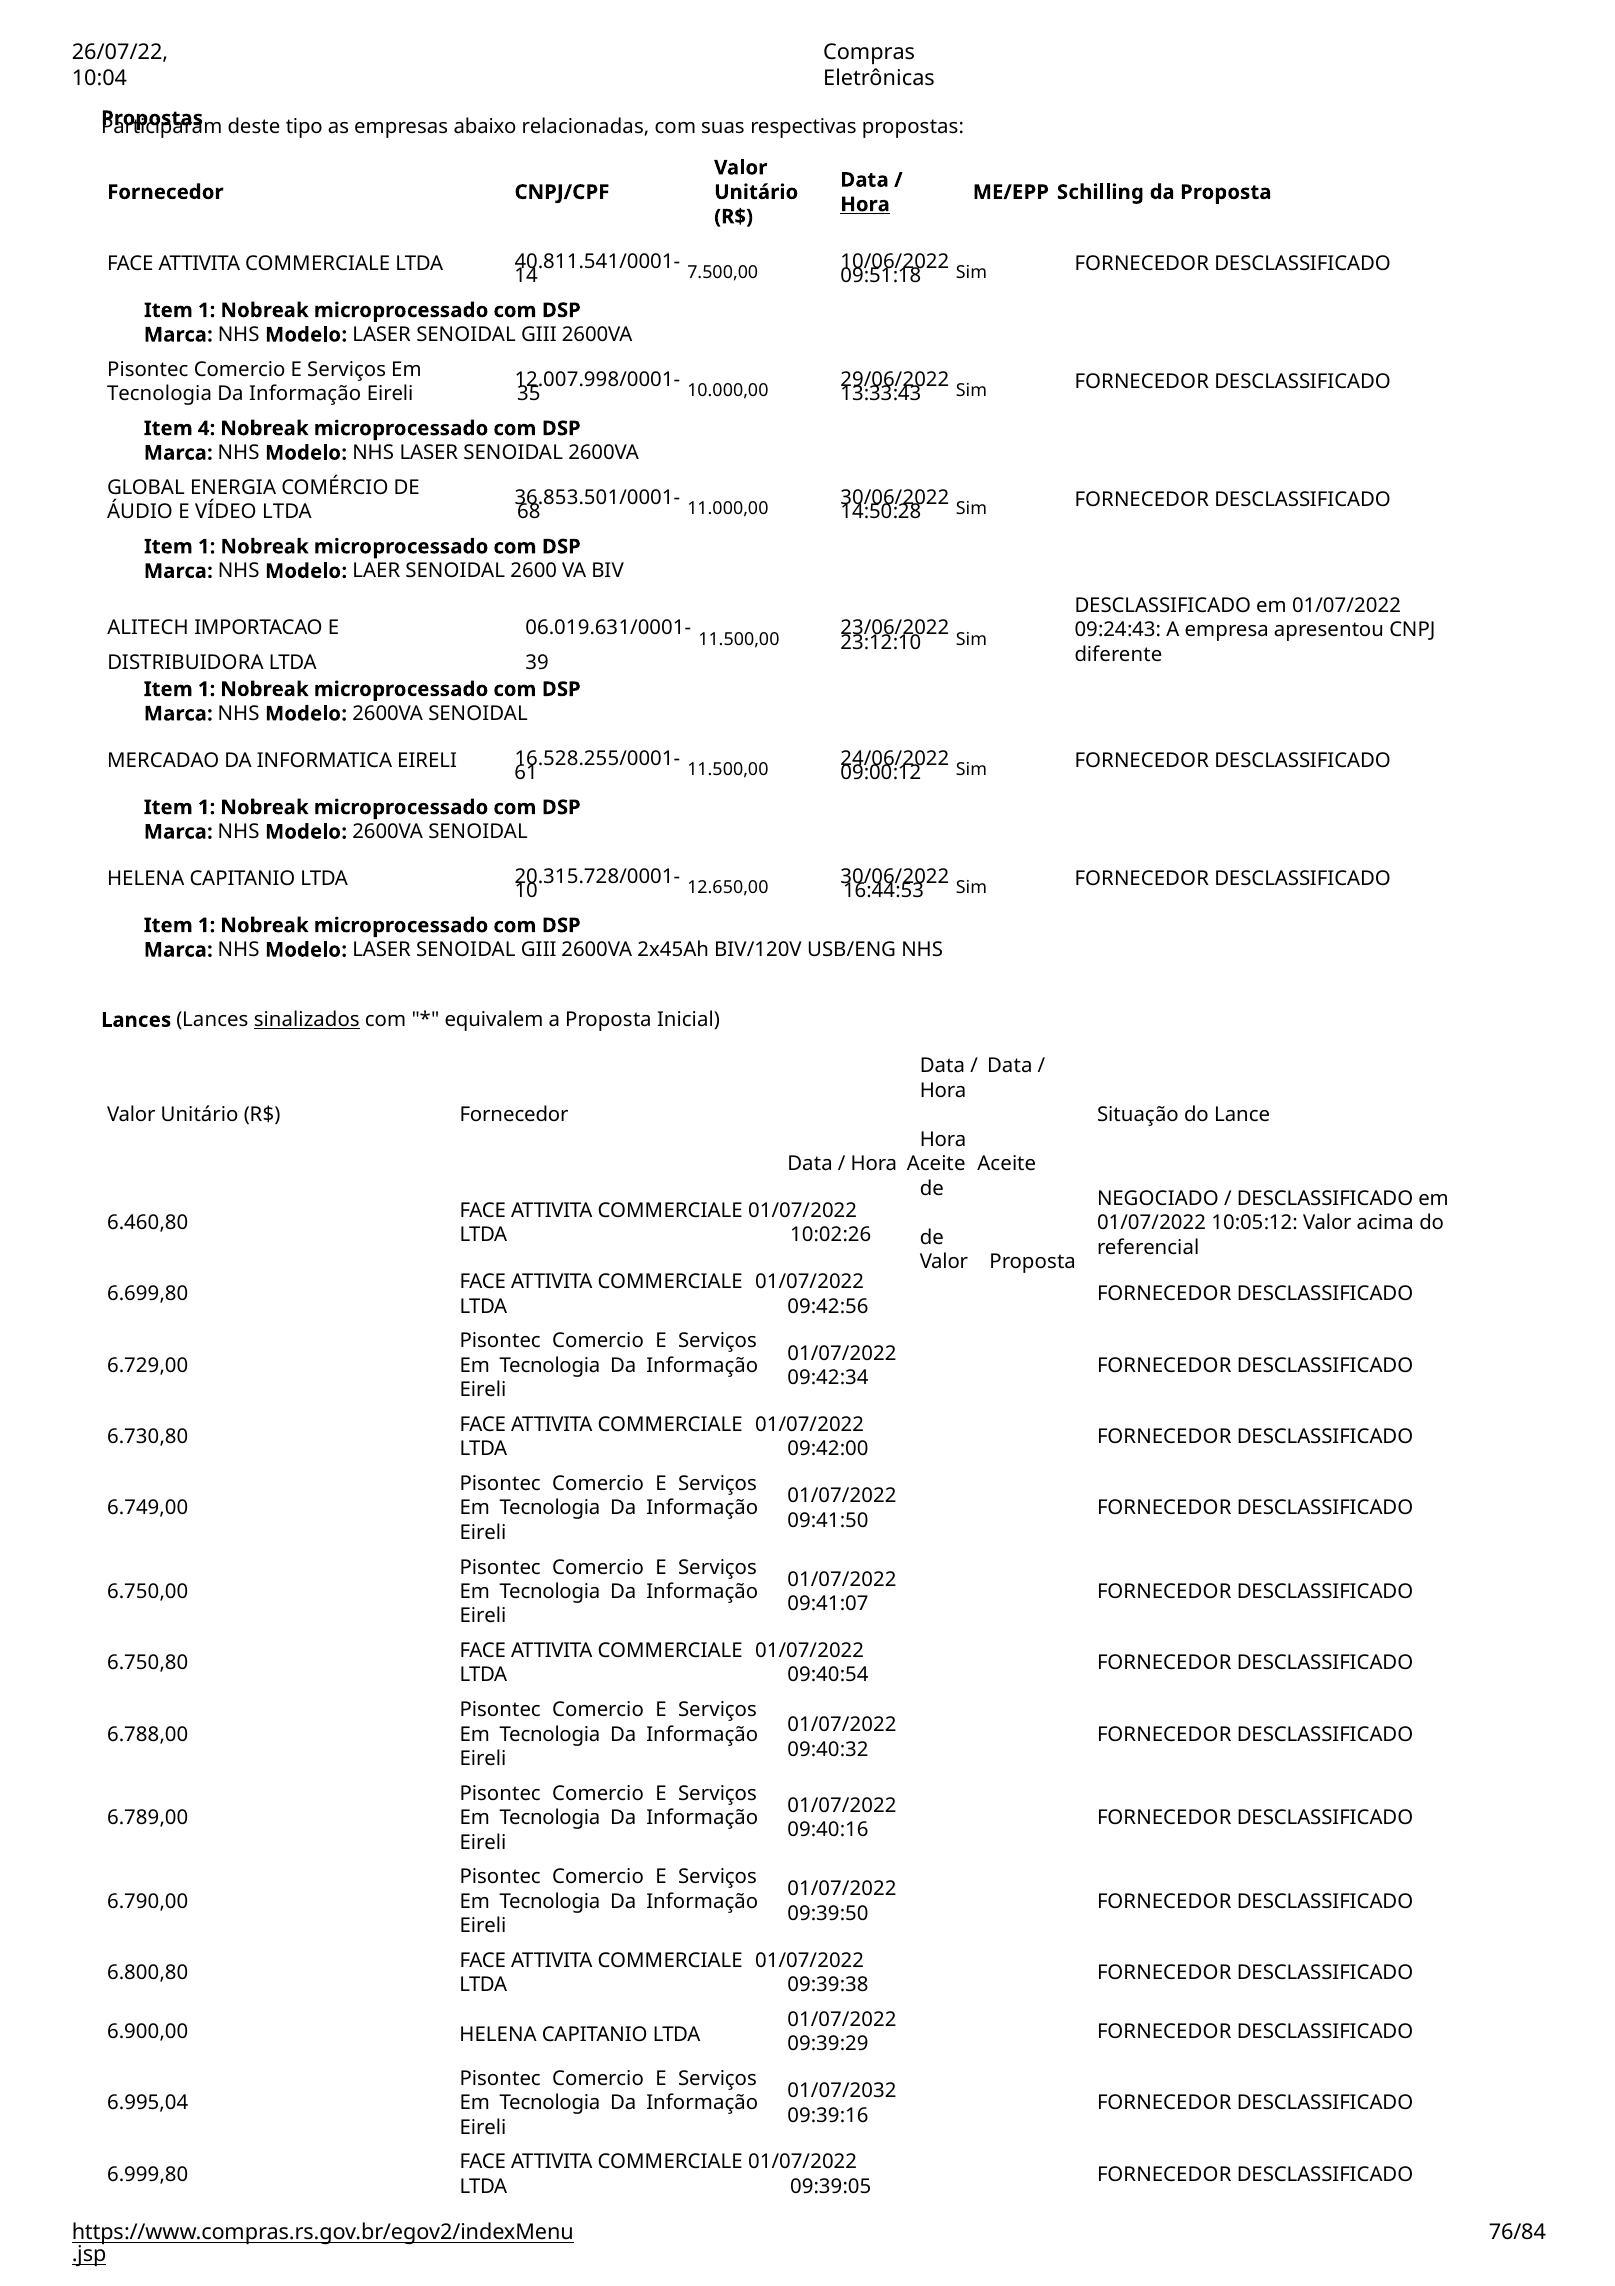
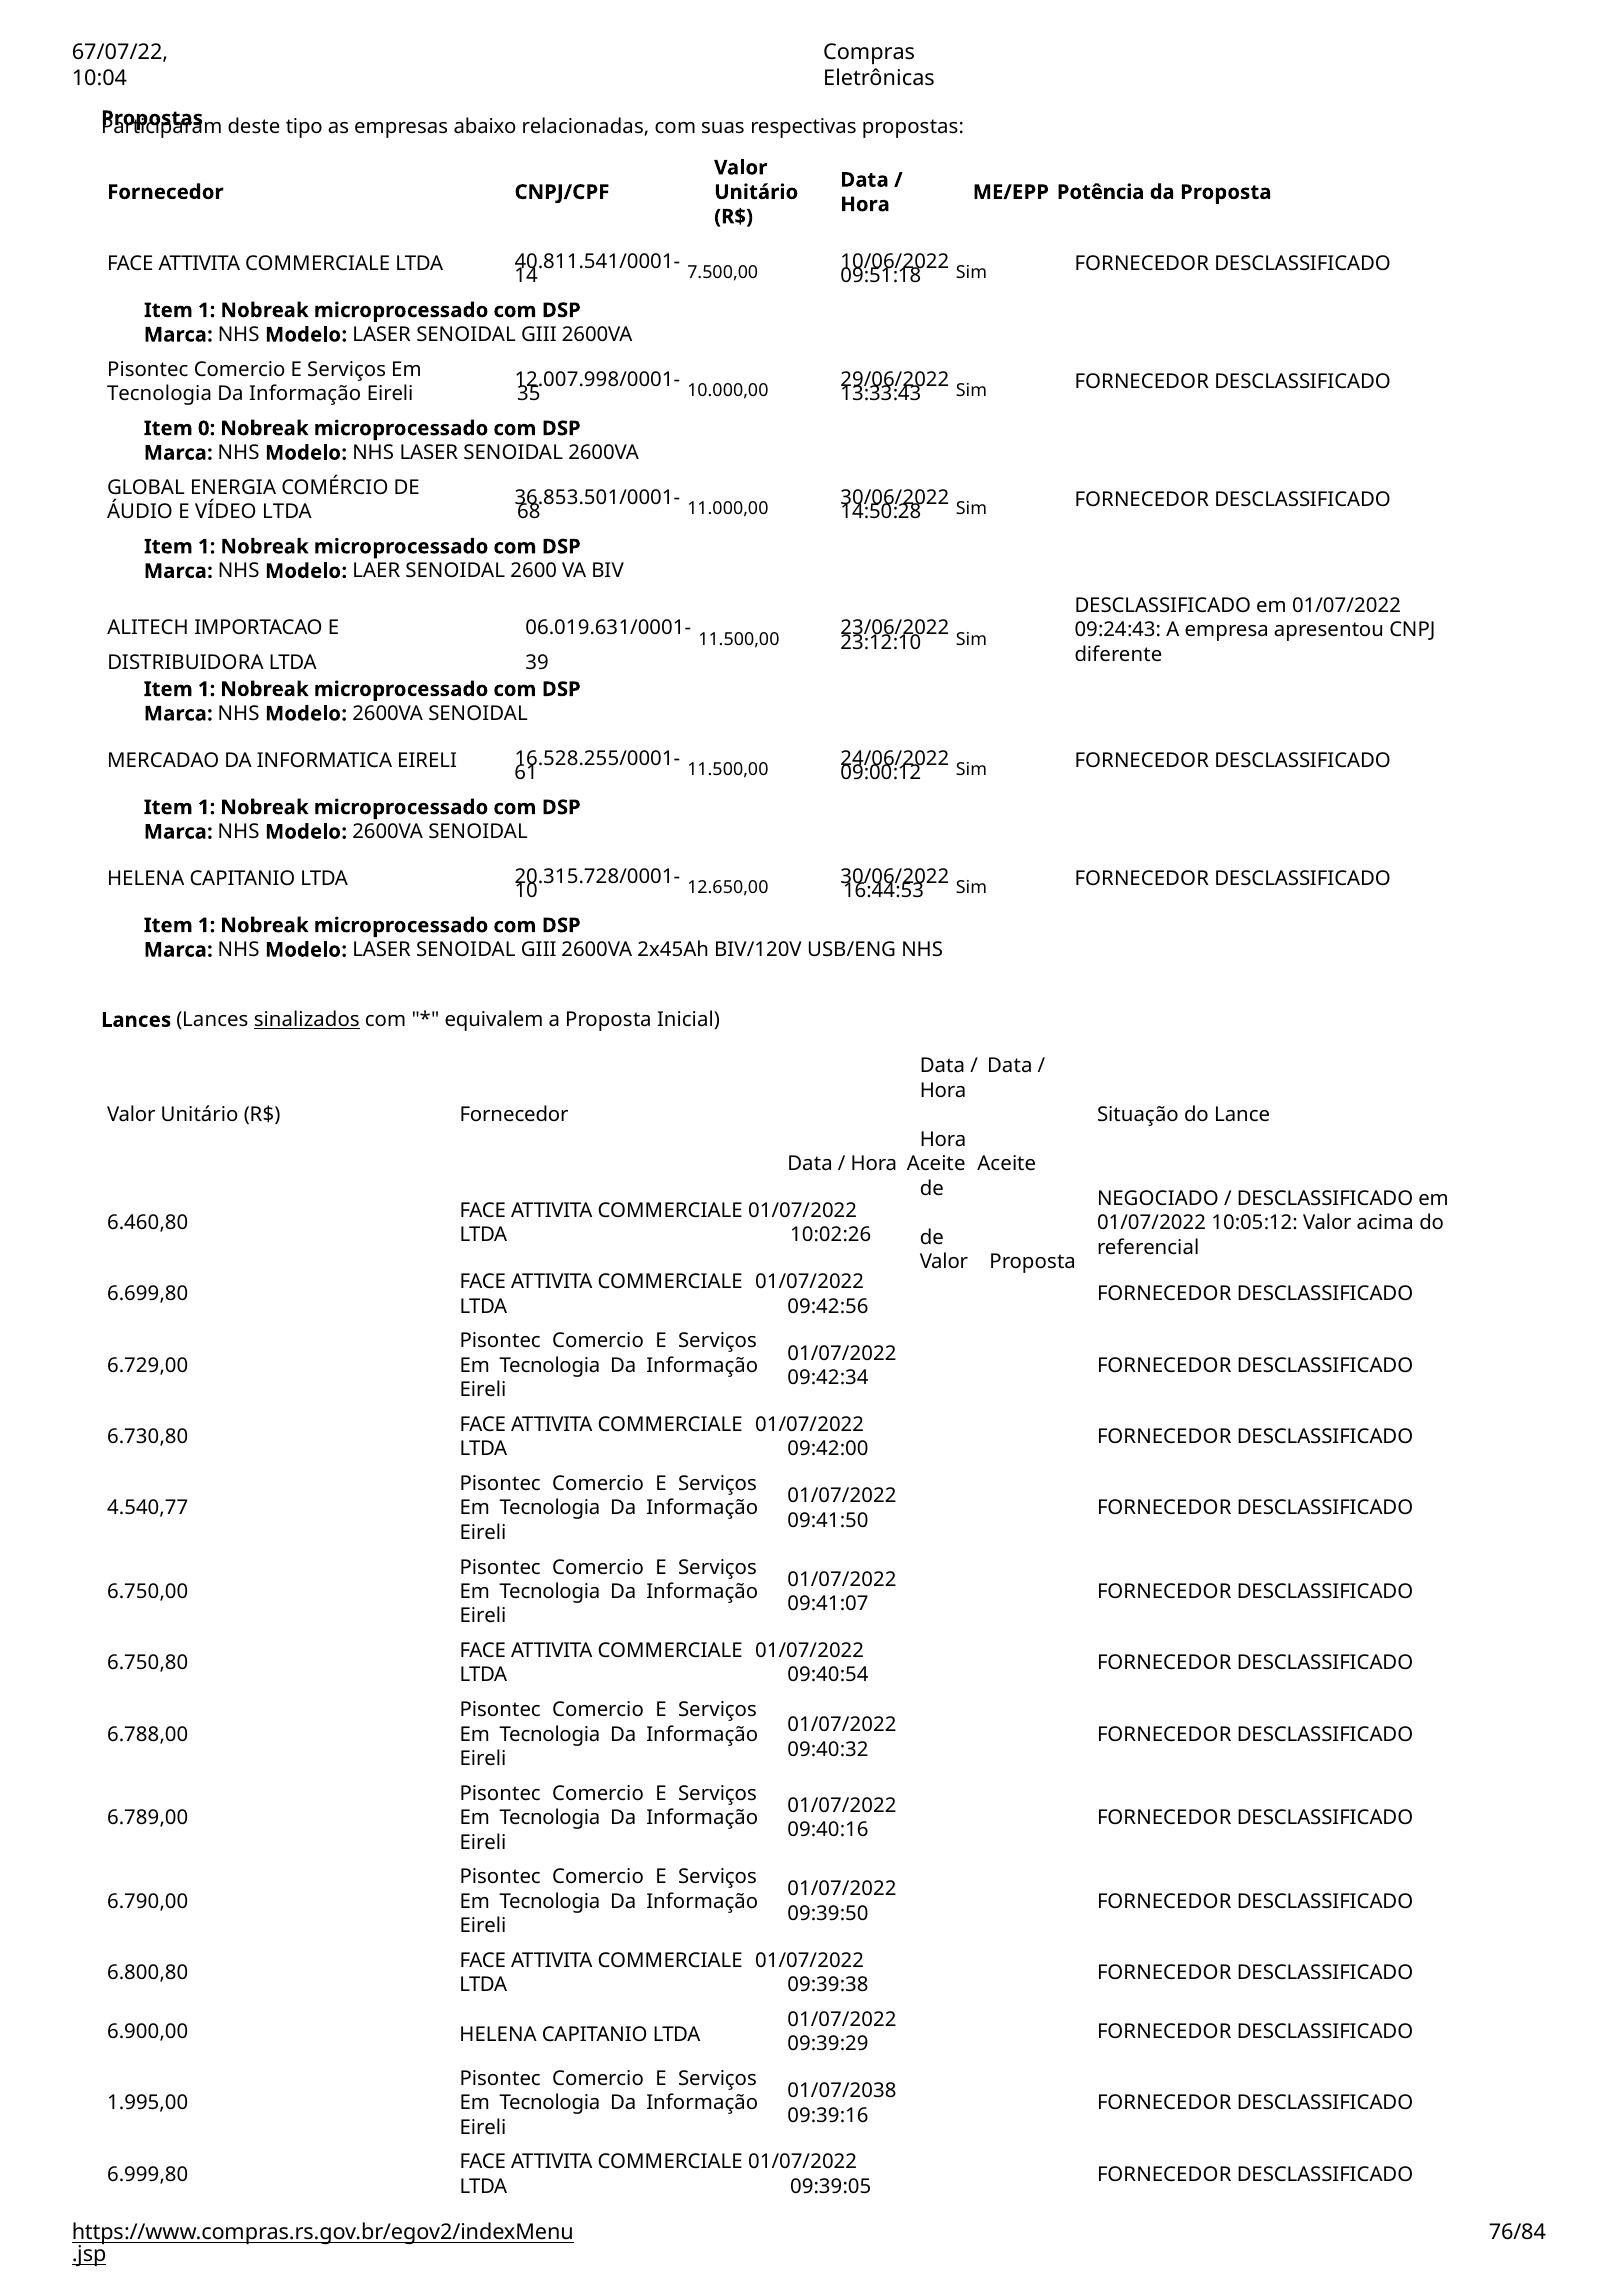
26/07/22: 26/07/22 -> 67/07/22
Schilling: Schilling -> Potência
Hora at (865, 204) underline: present -> none
4: 4 -> 0
6.749,00: 6.749,00 -> 4.540,77
01/07/2032: 01/07/2032 -> 01/07/2038
6.995,04: 6.995,04 -> 1.995,00
